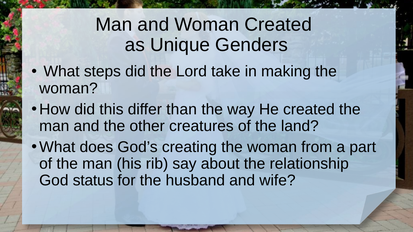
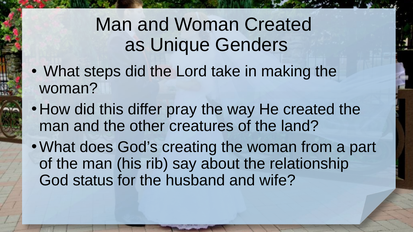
than: than -> pray
